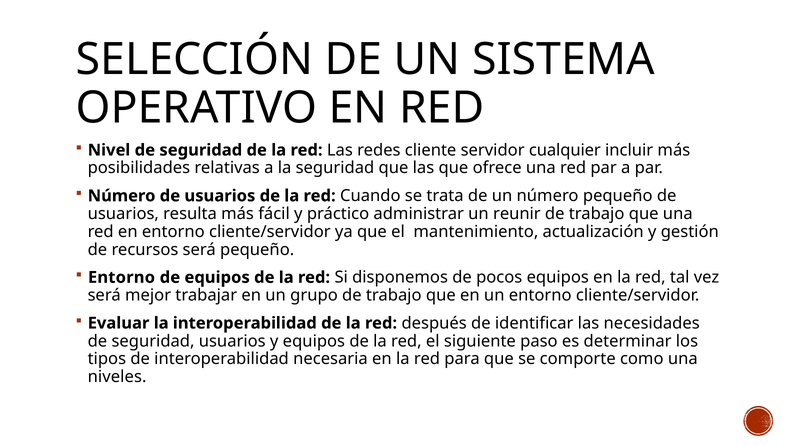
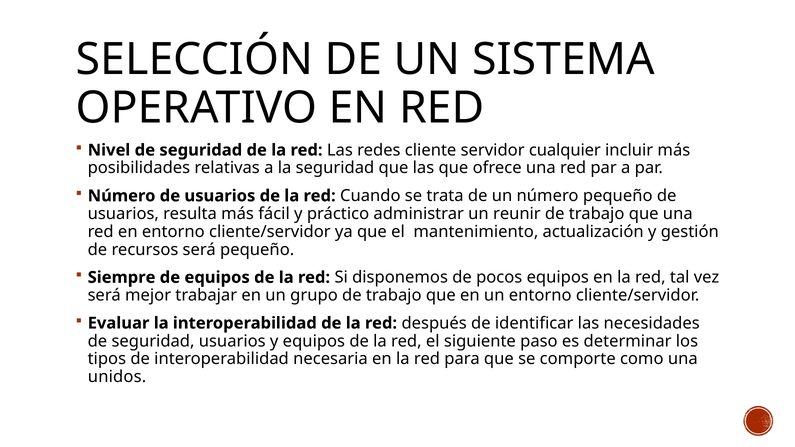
Entorno at (121, 278): Entorno -> Siempre
niveles: niveles -> unidos
